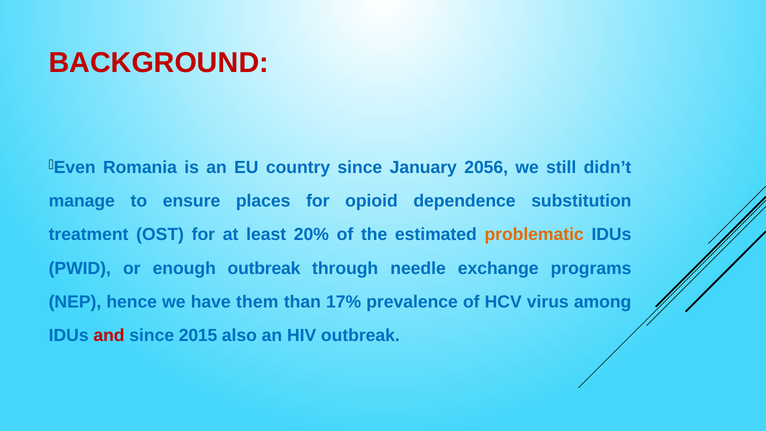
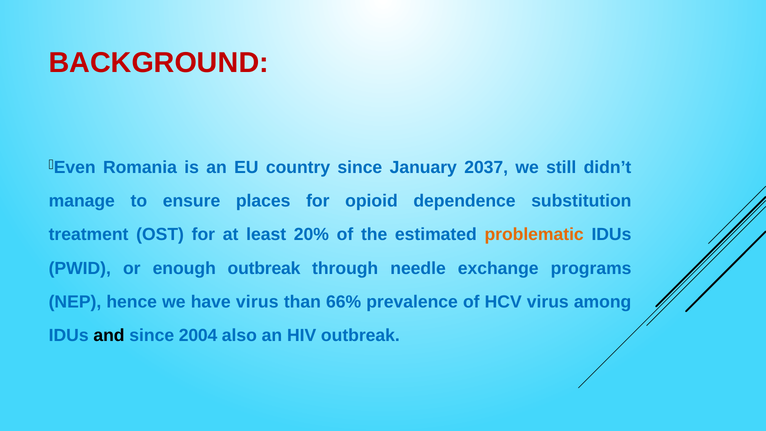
2056: 2056 -> 2037
have them: them -> virus
17%: 17% -> 66%
and colour: red -> black
2015: 2015 -> 2004
